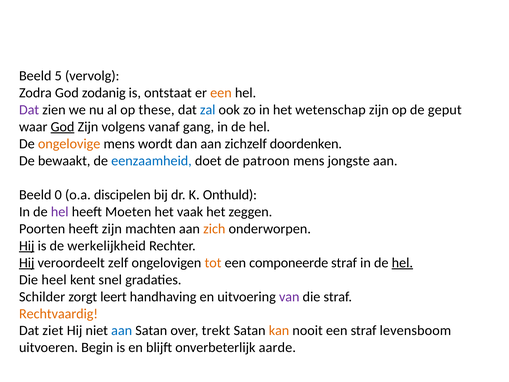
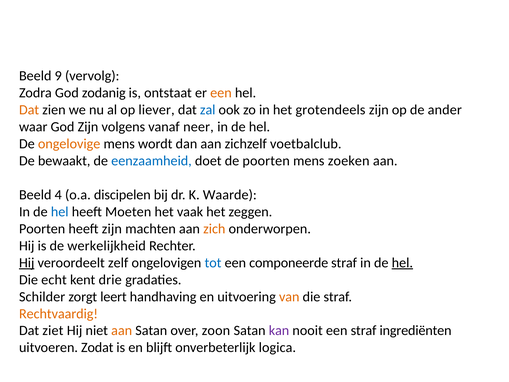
5: 5 -> 9
Dat at (29, 110) colour: purple -> orange
these: these -> liever
wetenschap: wetenschap -> grotendeels
geput: geput -> ander
God at (63, 127) underline: present -> none
gang: gang -> neer
doordenken: doordenken -> voetbalclub
de patroon: patroon -> poorten
jongste: jongste -> zoeken
0: 0 -> 4
Onthuld: Onthuld -> Waarde
hel at (60, 212) colour: purple -> blue
Hij at (27, 246) underline: present -> none
tot colour: orange -> blue
heel: heel -> echt
snel: snel -> drie
van colour: purple -> orange
aan at (122, 330) colour: blue -> orange
trekt: trekt -> zoon
kan colour: orange -> purple
levensboom: levensboom -> ingrediënten
Begin: Begin -> Zodat
aarde: aarde -> logica
